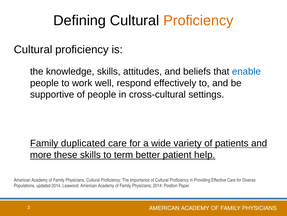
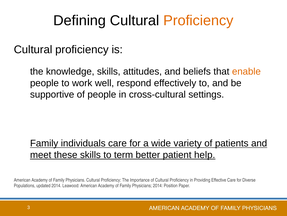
enable colour: blue -> orange
duplicated: duplicated -> individuals
more: more -> meet
